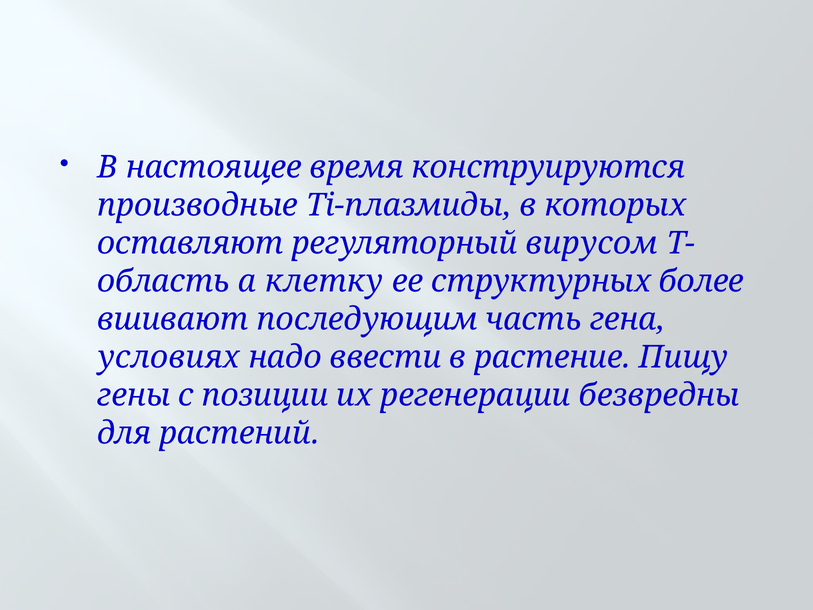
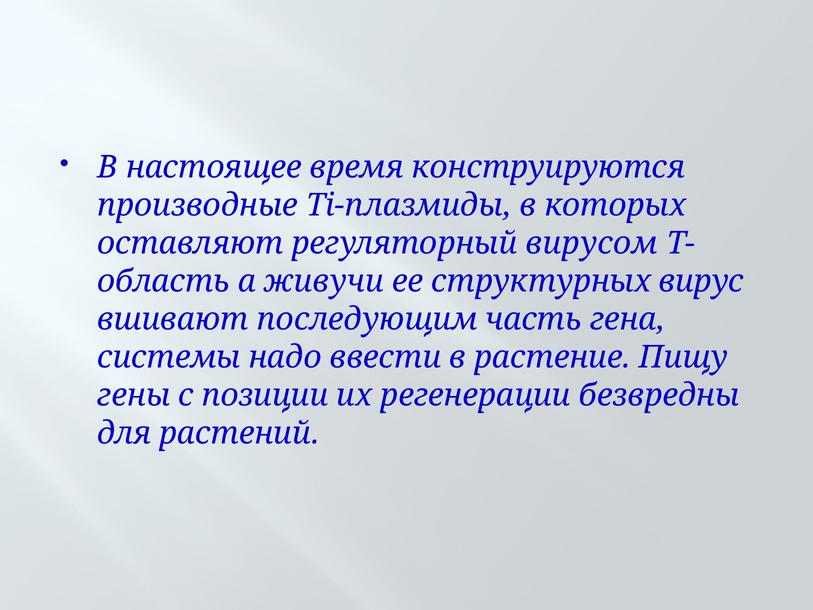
клетку: клетку -> живучи
более: более -> вирус
условиях: условиях -> системы
